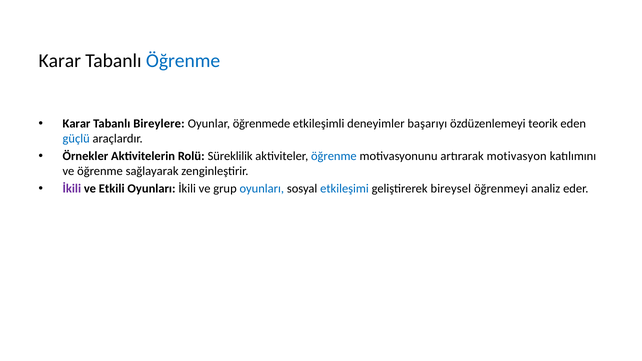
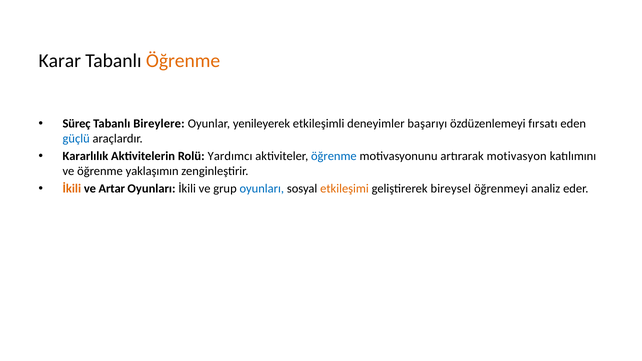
Öğrenme at (183, 61) colour: blue -> orange
Karar at (77, 124): Karar -> Süreç
öğrenmede: öğrenmede -> yenileyerek
teorik: teorik -> fırsatı
Örnekler: Örnekler -> Kararlılık
Süreklilik: Süreklilik -> Yardımcı
sağlayarak: sağlayarak -> yaklaşımın
İkili at (72, 189) colour: purple -> orange
Etkili: Etkili -> Artar
etkileşimi colour: blue -> orange
